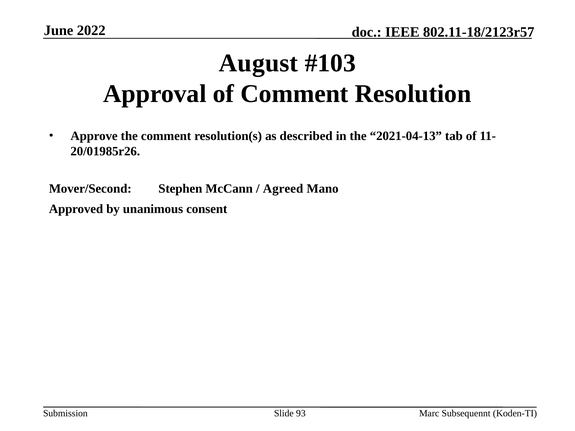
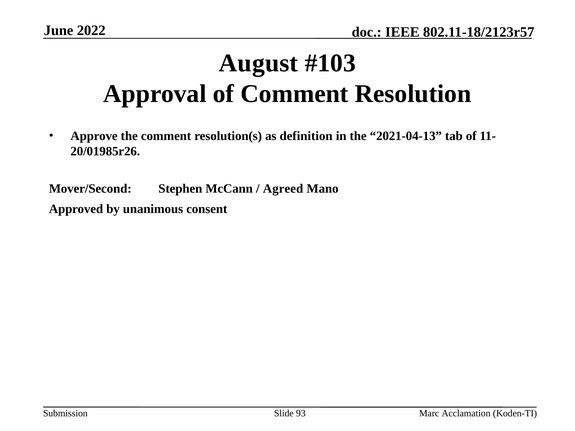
described: described -> definition
Subsequennt: Subsequennt -> Acclamation
